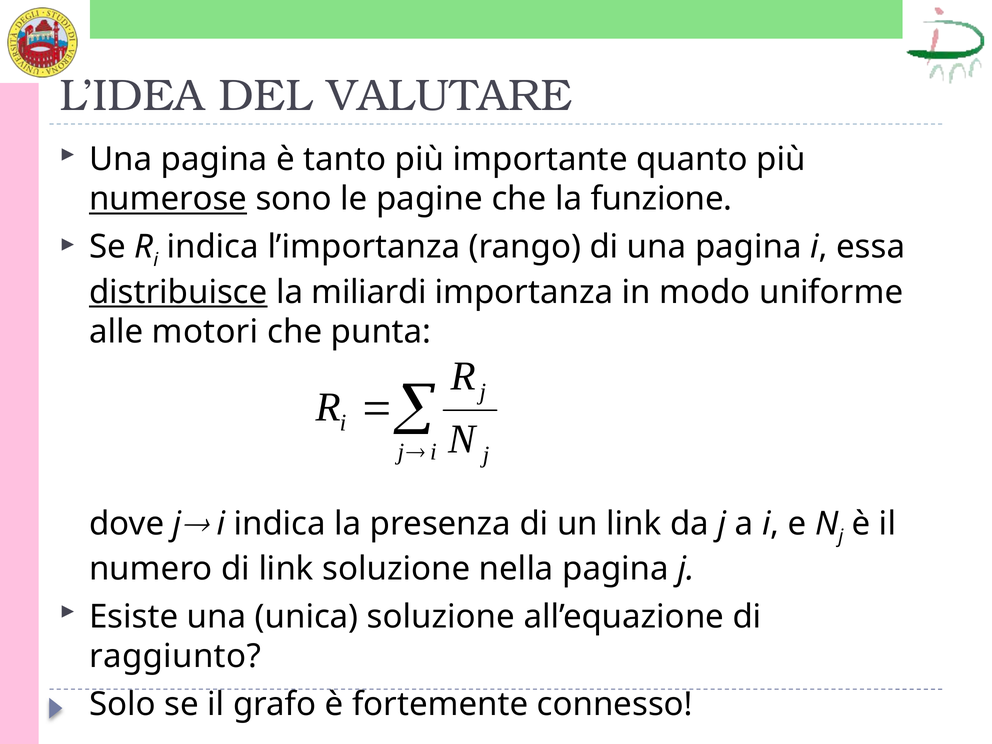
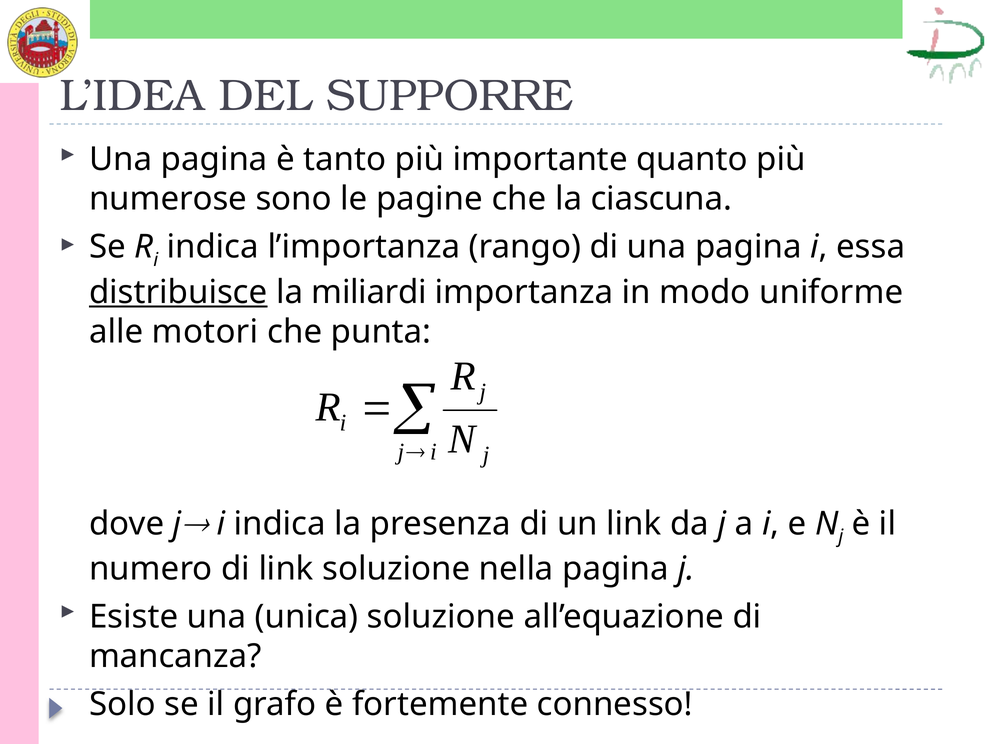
VALUTARE: VALUTARE -> SUPPORRE
numerose underline: present -> none
funzione: funzione -> ciascuna
raggiunto: raggiunto -> mancanza
